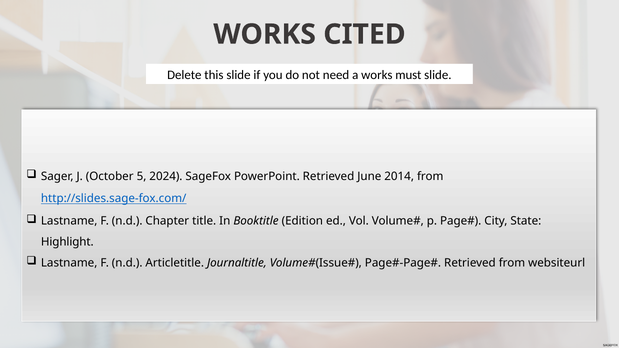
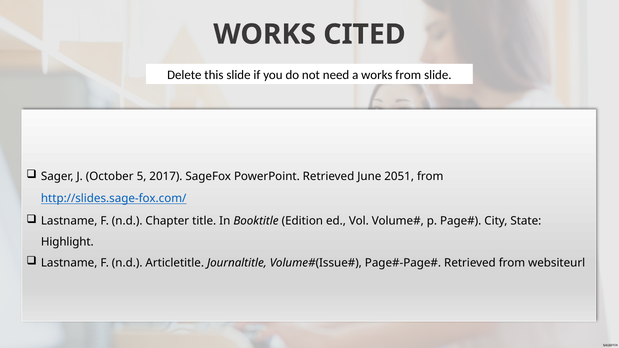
works must: must -> from
2024: 2024 -> 2017
2014: 2014 -> 2051
